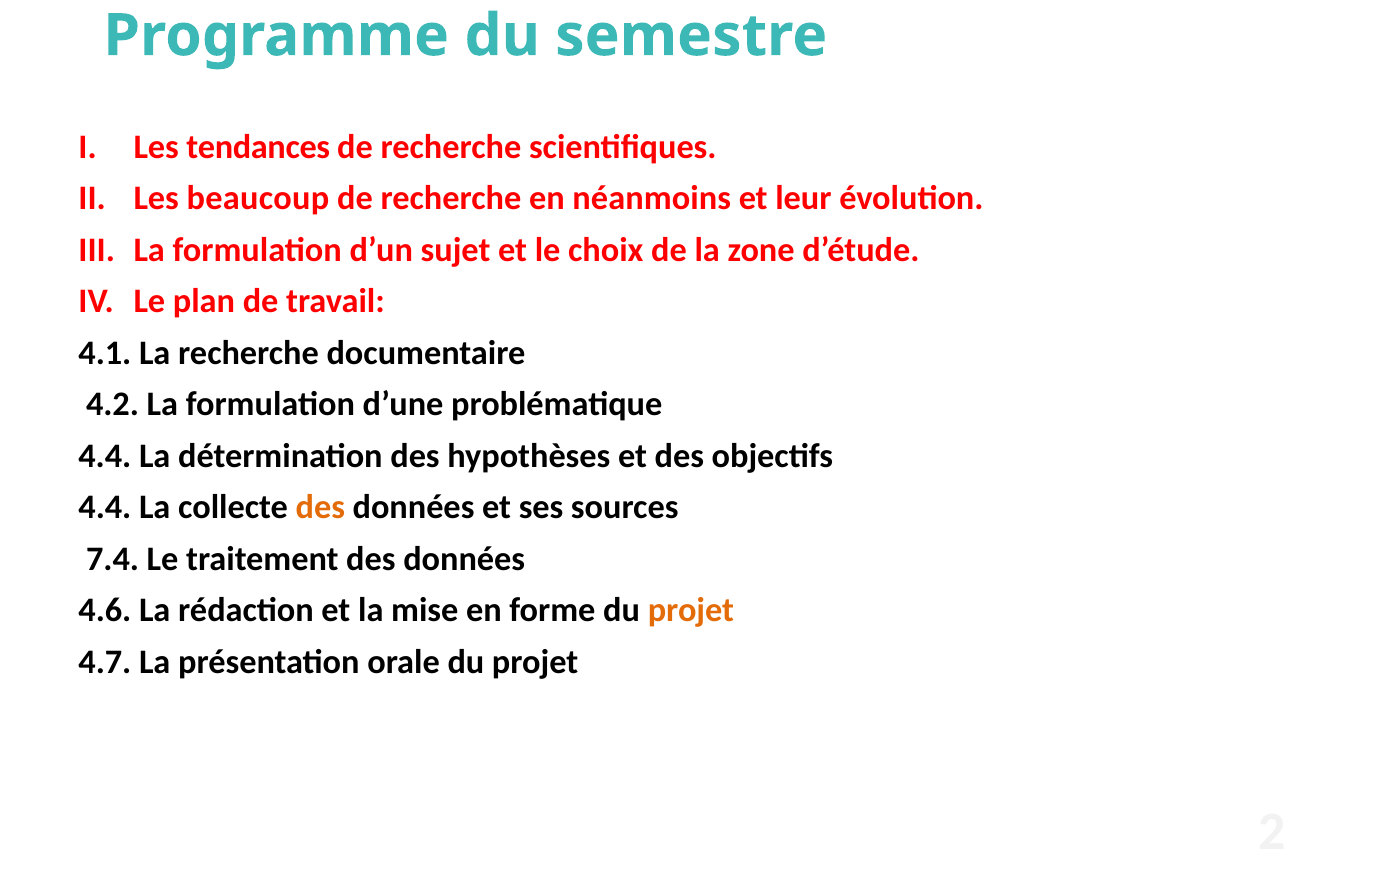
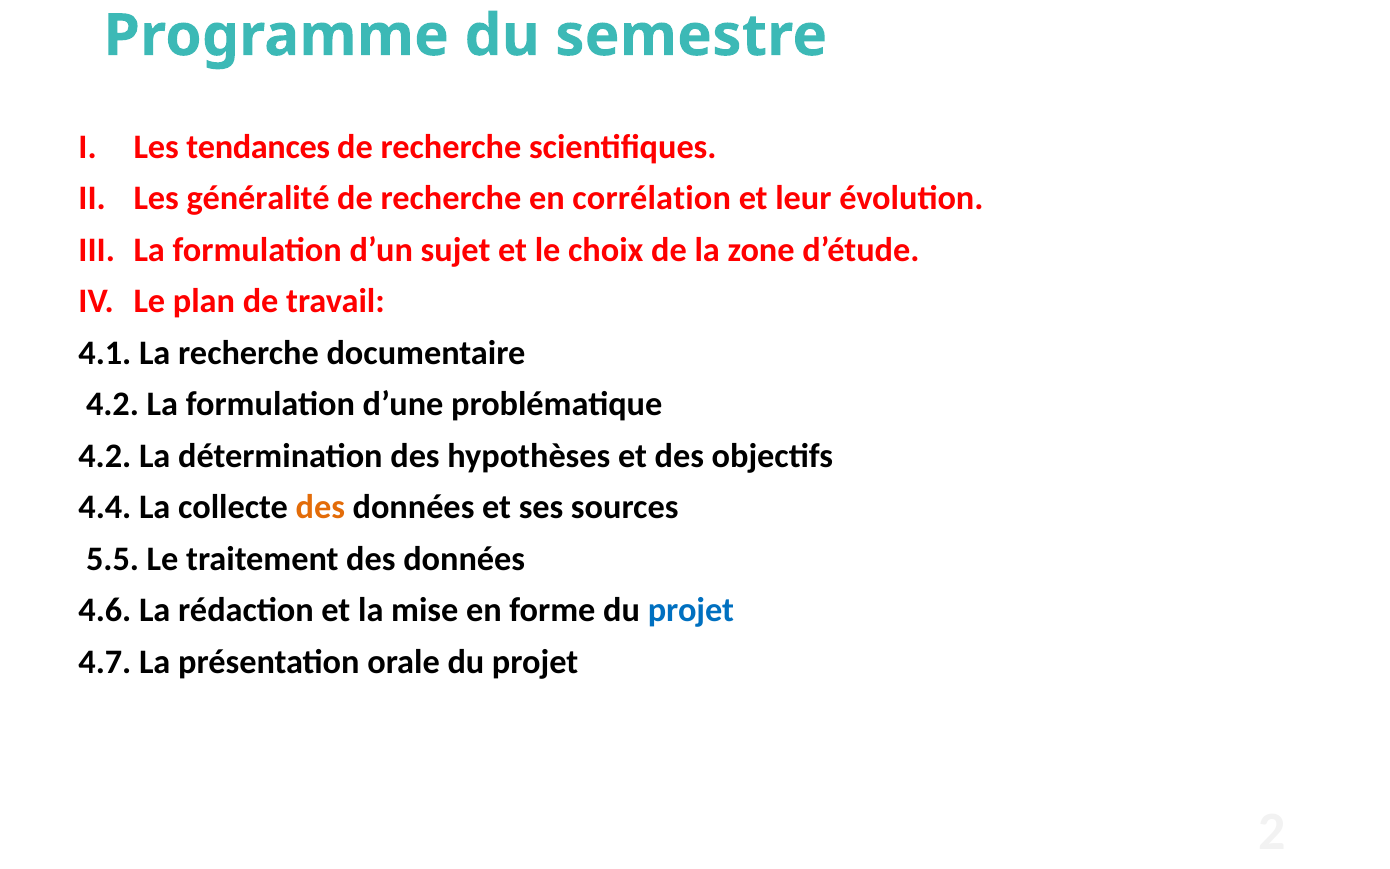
beaucoup: beaucoup -> généralité
néanmoins: néanmoins -> corrélation
4.4 at (105, 456): 4.4 -> 4.2
7.4: 7.4 -> 5.5
projet at (691, 610) colour: orange -> blue
